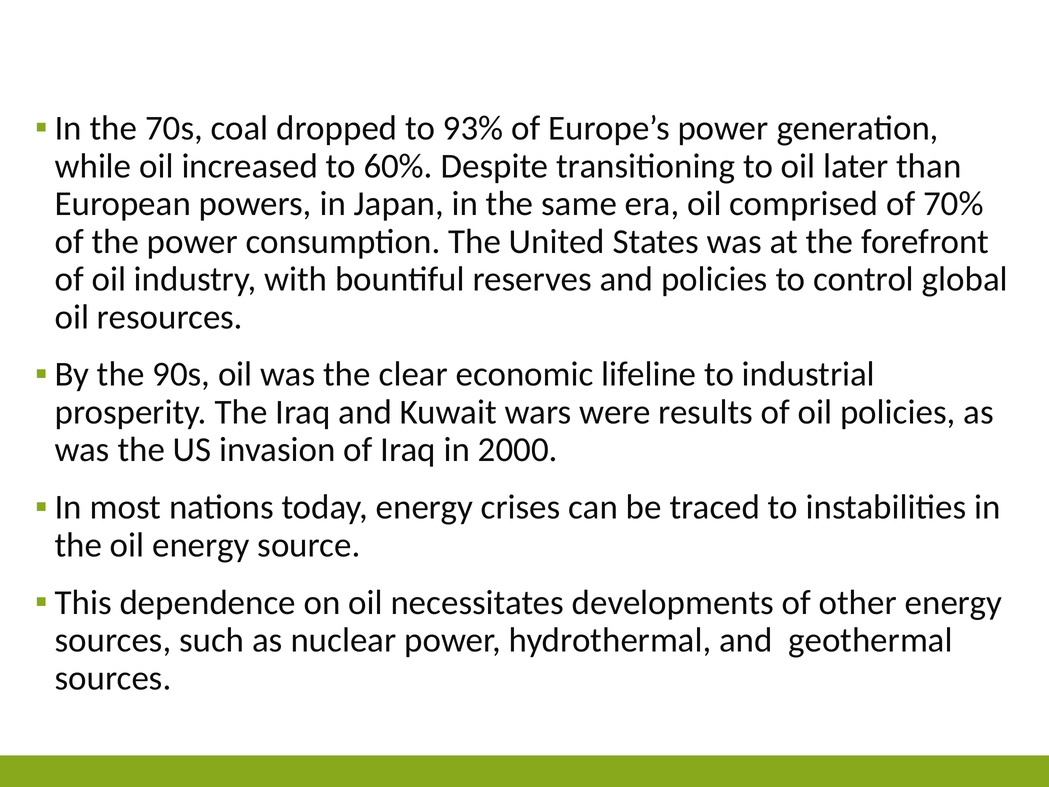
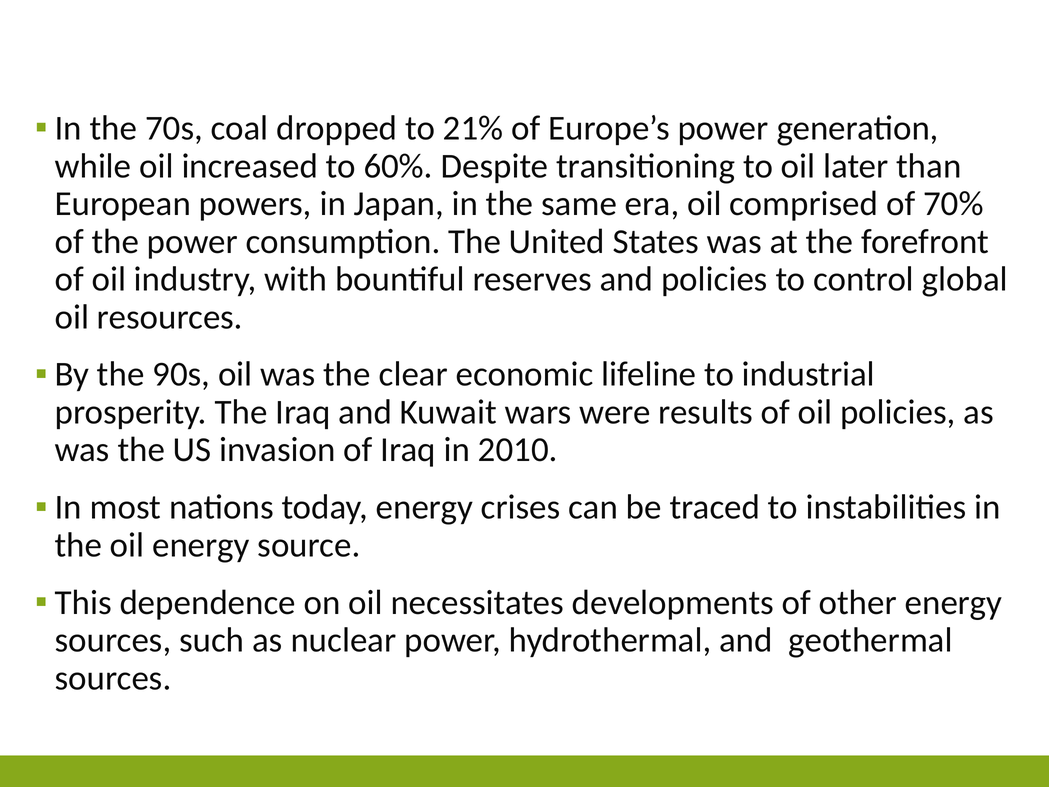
93%: 93% -> 21%
2000: 2000 -> 2010
